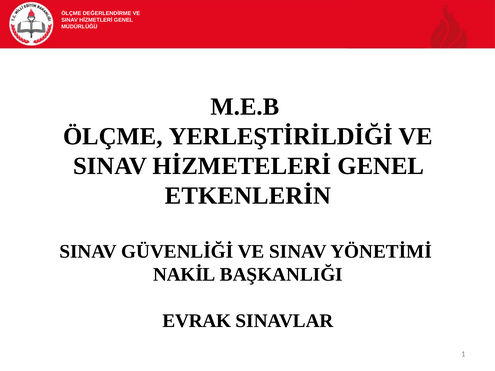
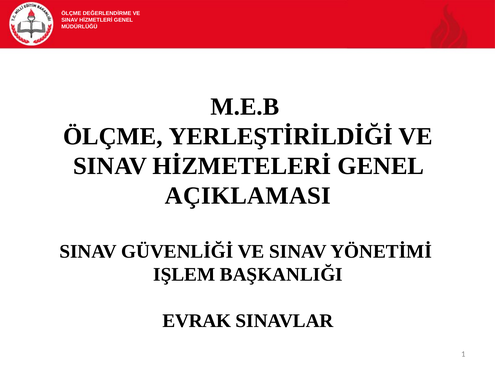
ETKENLERİN: ETKENLERİN -> AÇIKLAMASI
NAKİL: NAKİL -> IŞLEM
